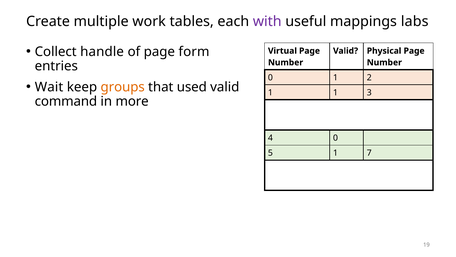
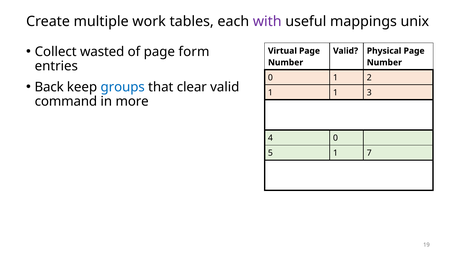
labs: labs -> unix
handle: handle -> wasted
Wait: Wait -> Back
groups colour: orange -> blue
used: used -> clear
